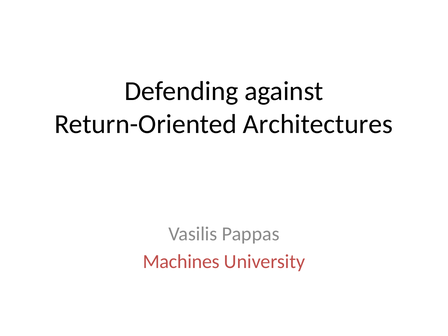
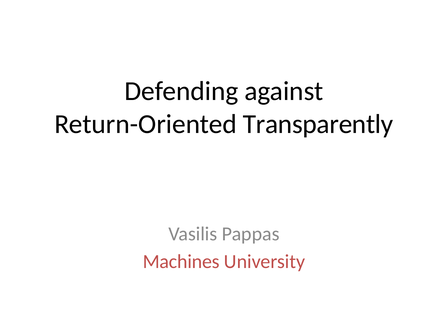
Architectures: Architectures -> Transparently
